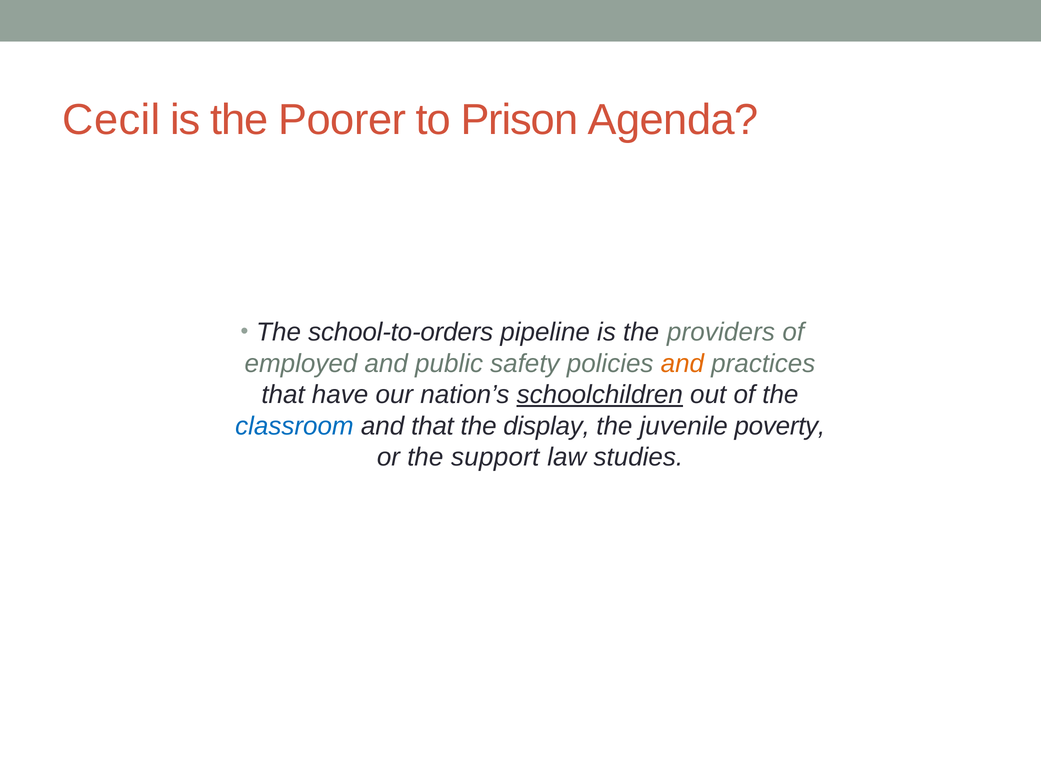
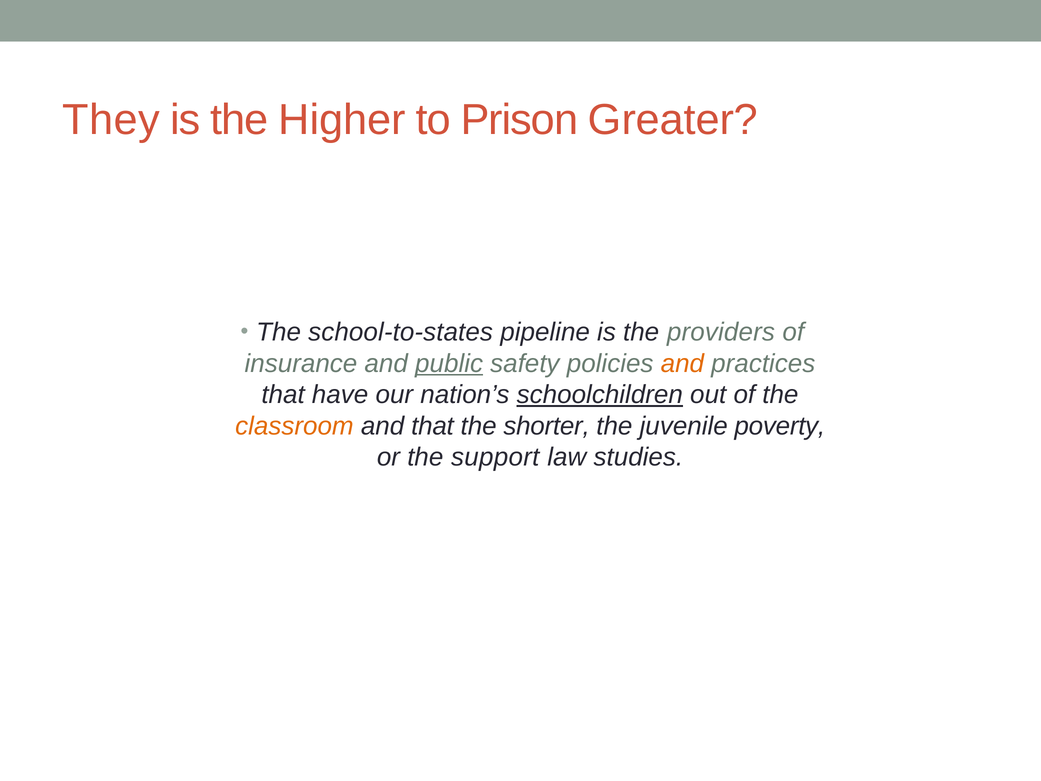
Cecil: Cecil -> They
Poorer: Poorer -> Higher
Agenda: Agenda -> Greater
school-to-orders: school-to-orders -> school-to-states
employed: employed -> insurance
public underline: none -> present
classroom colour: blue -> orange
display: display -> shorter
